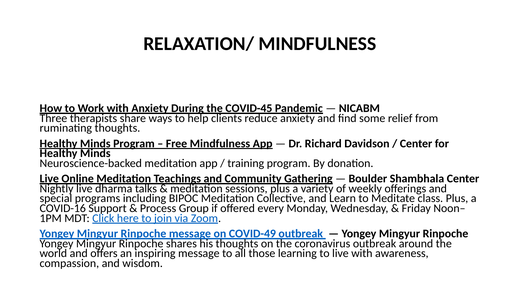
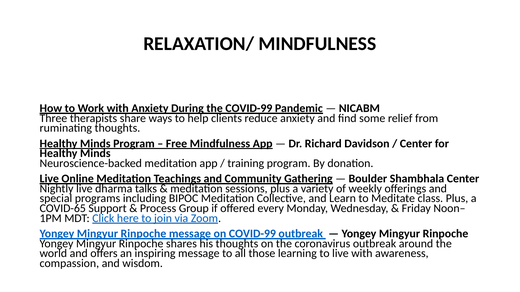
the COVID-45: COVID-45 -> COVID-99
COVID-16: COVID-16 -> COVID-65
on COVID-49: COVID-49 -> COVID-99
